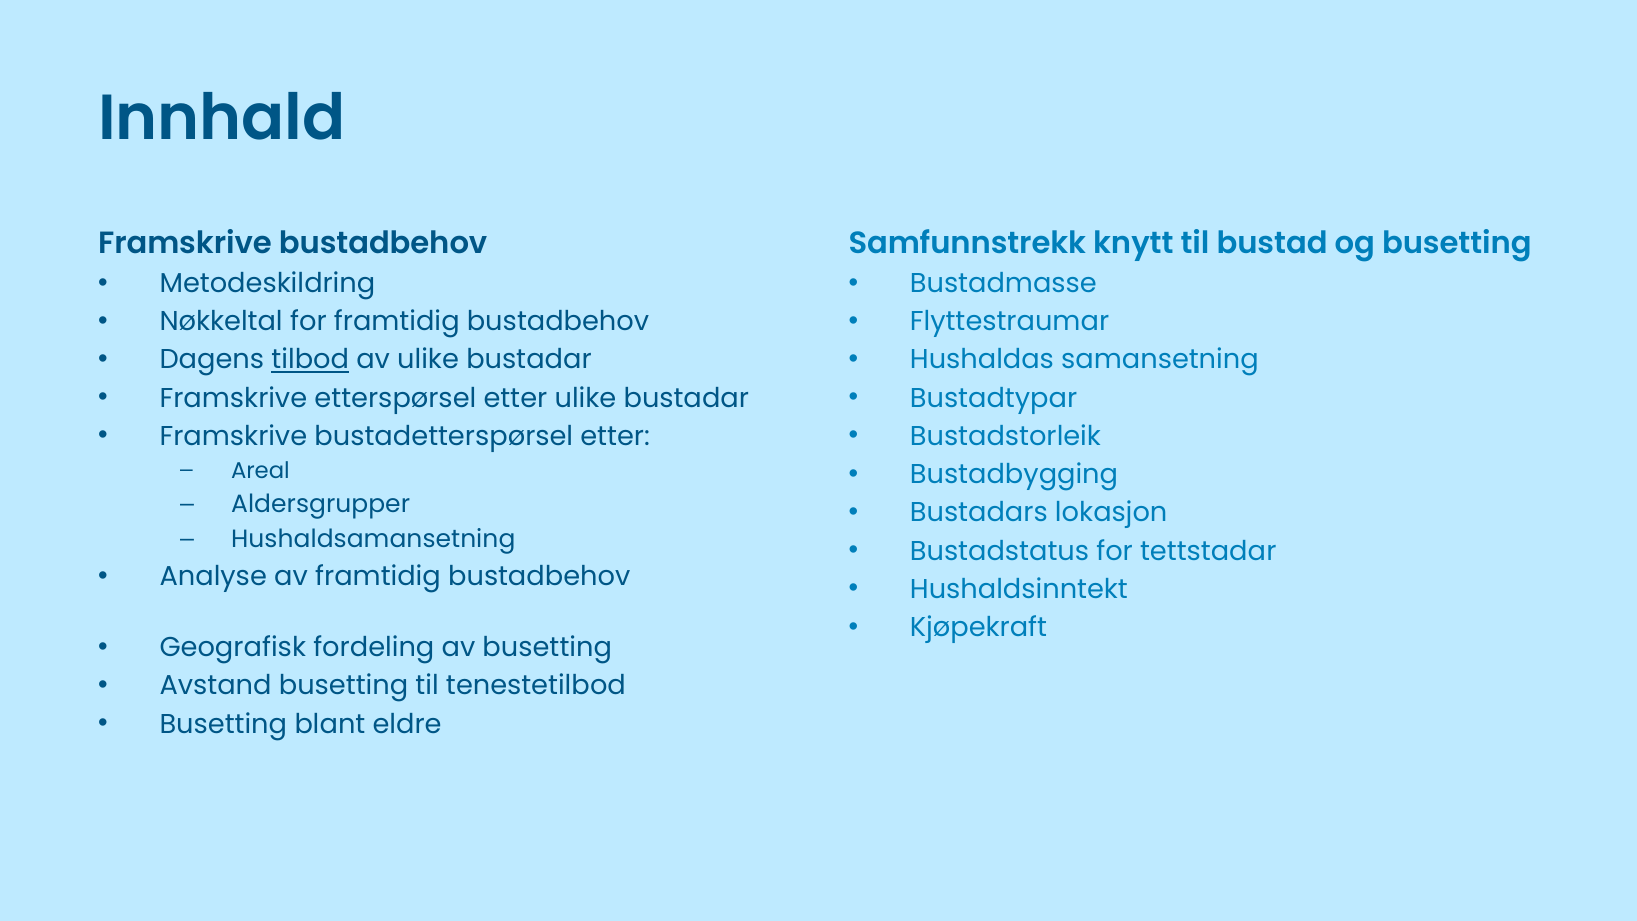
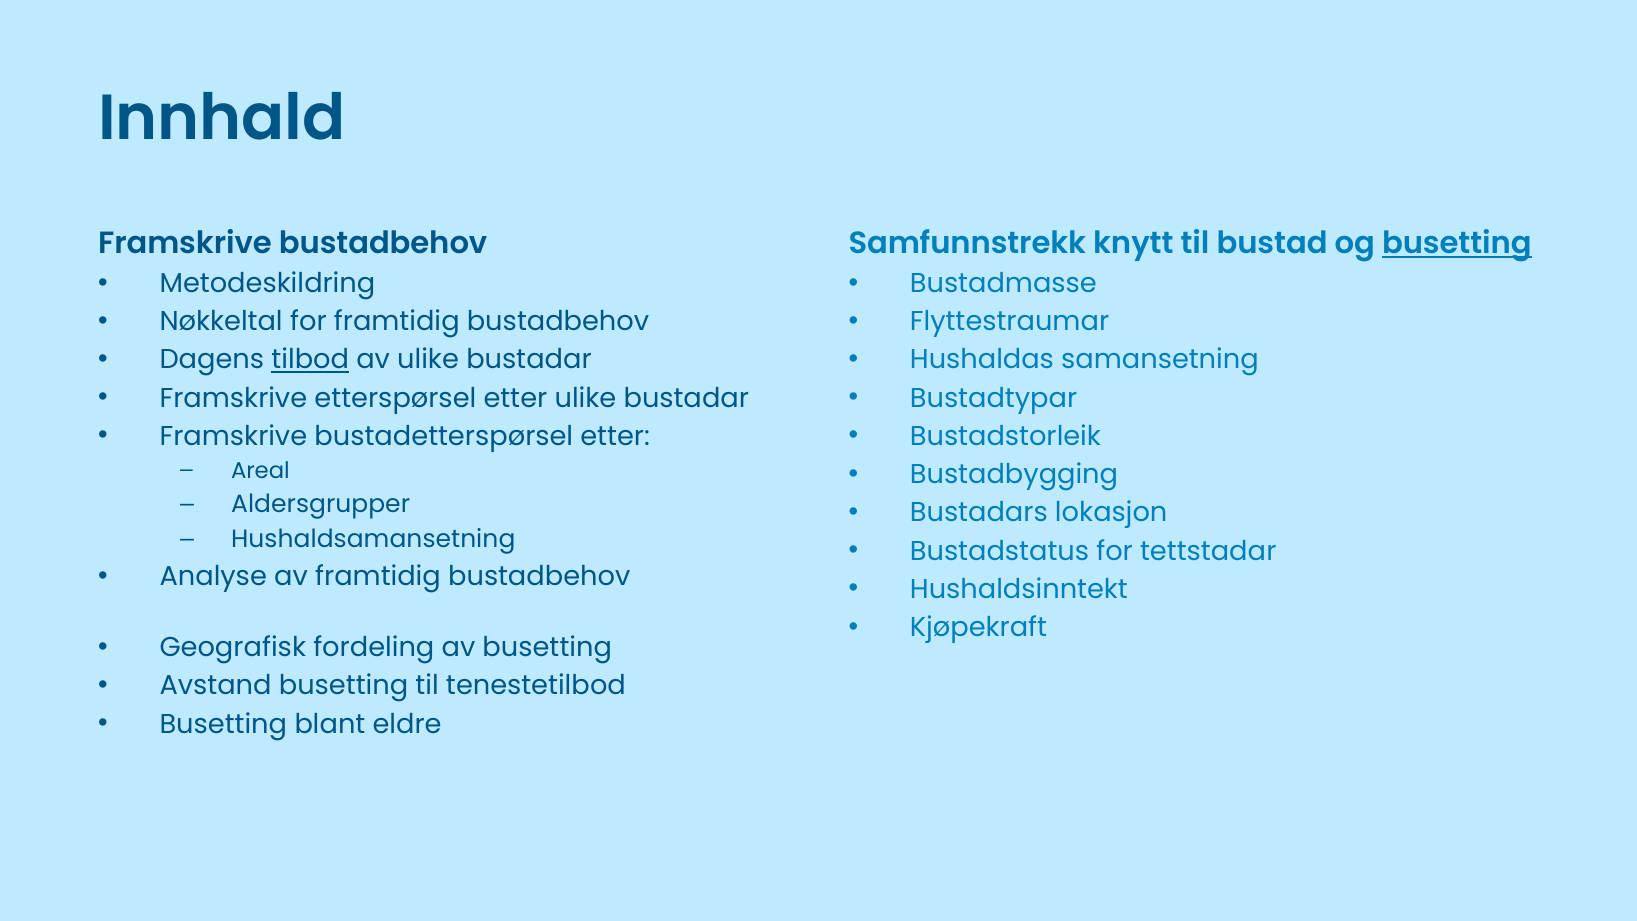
busetting at (1457, 243) underline: none -> present
